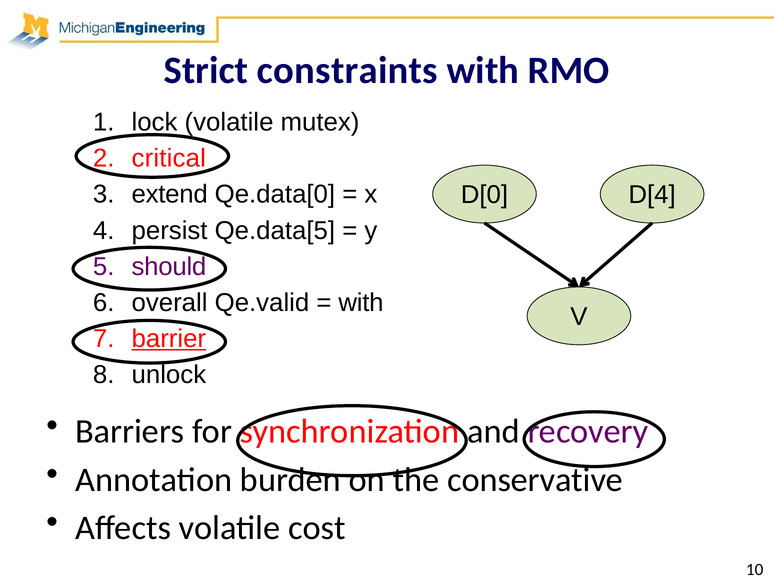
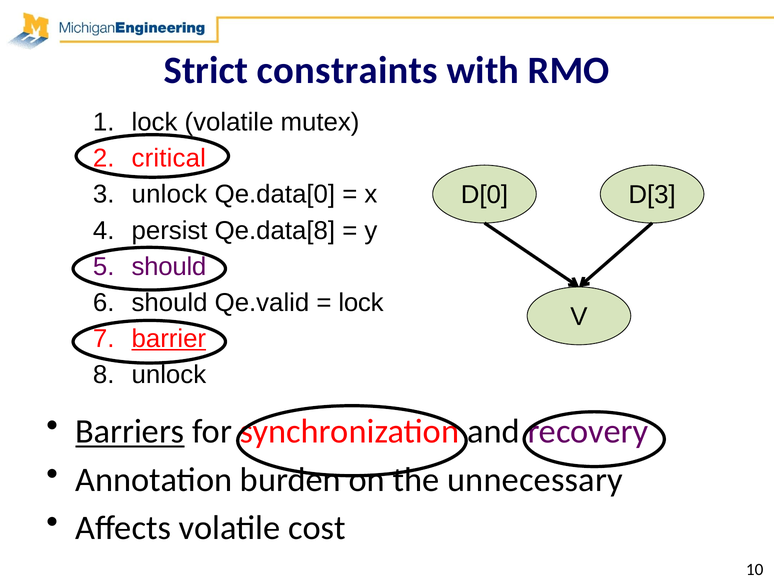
extend at (170, 195): extend -> unlock
D[4: D[4 -> D[3
Qe.data[5: Qe.data[5 -> Qe.data[8
overall at (170, 303): overall -> should
with at (361, 303): with -> lock
Barriers underline: none -> present
conservative: conservative -> unnecessary
